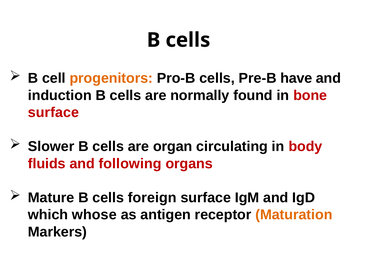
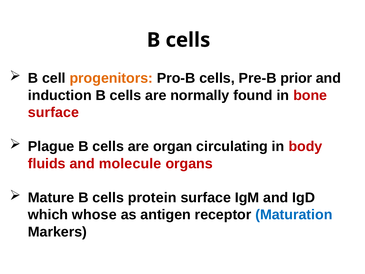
have: have -> prior
Slower: Slower -> Plague
following: following -> molecule
foreign: foreign -> protein
Maturation colour: orange -> blue
